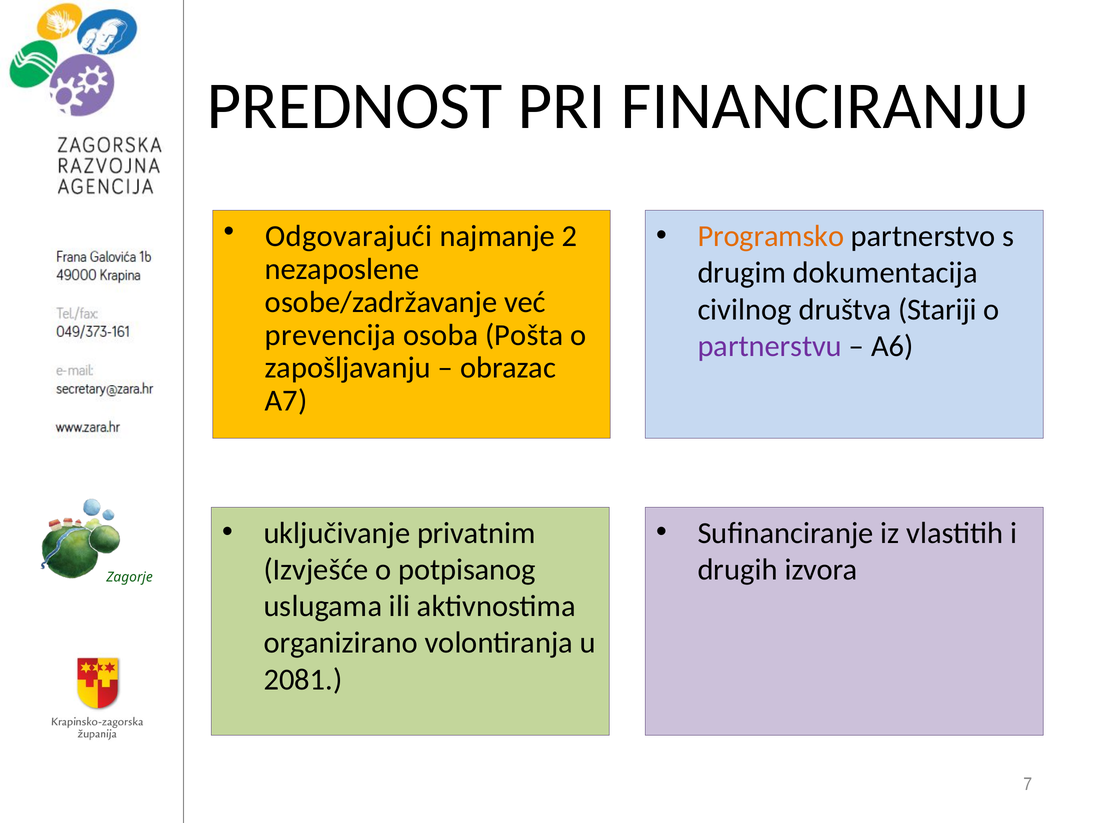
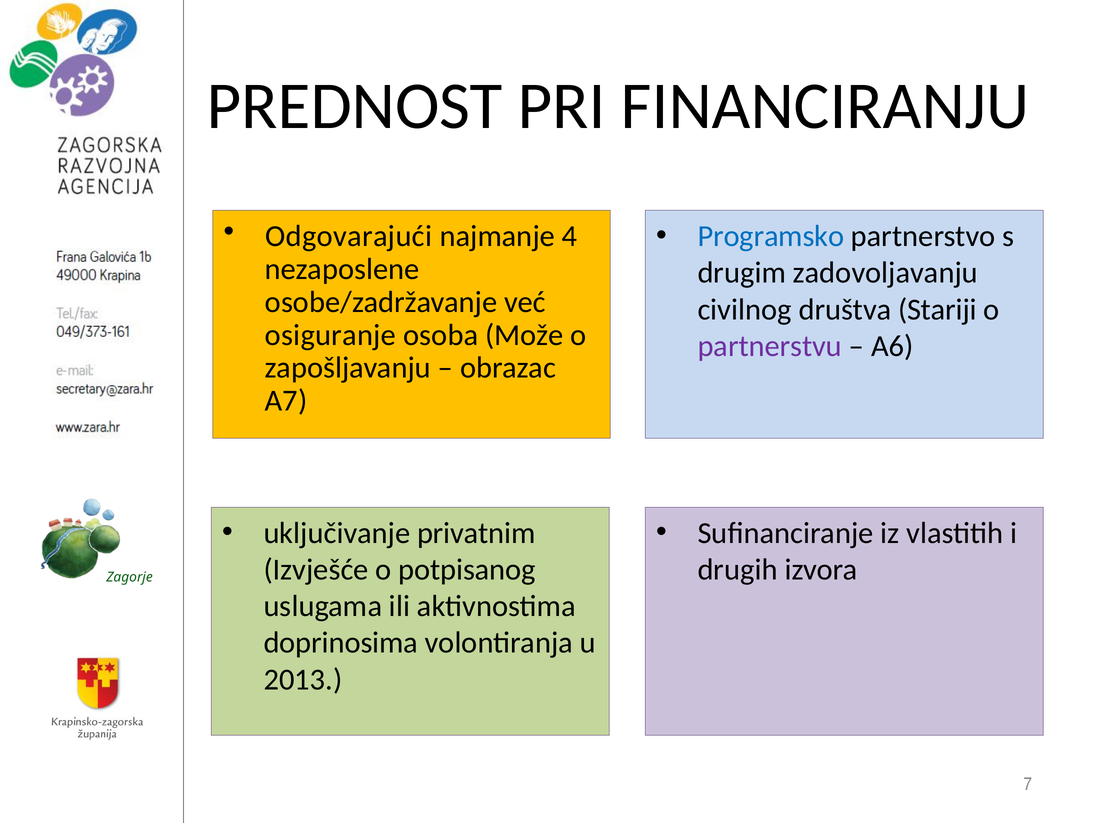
2: 2 -> 4
Programsko colour: orange -> blue
dokumentacija: dokumentacija -> zadovoljavanju
prevencija: prevencija -> osiguranje
Pošta: Pošta -> Može
organizirano: organizirano -> doprinosima
2081: 2081 -> 2013
